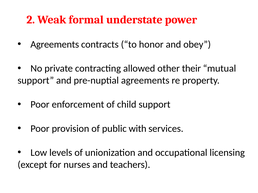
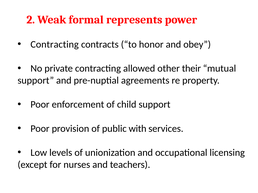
understate: understate -> represents
Agreements at (55, 45): Agreements -> Contracting
